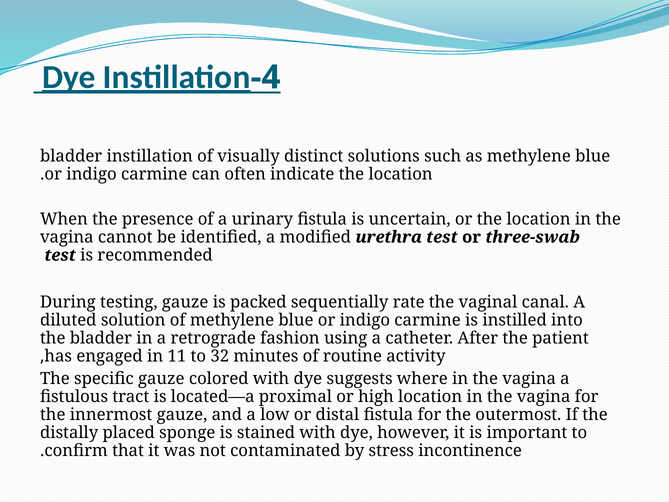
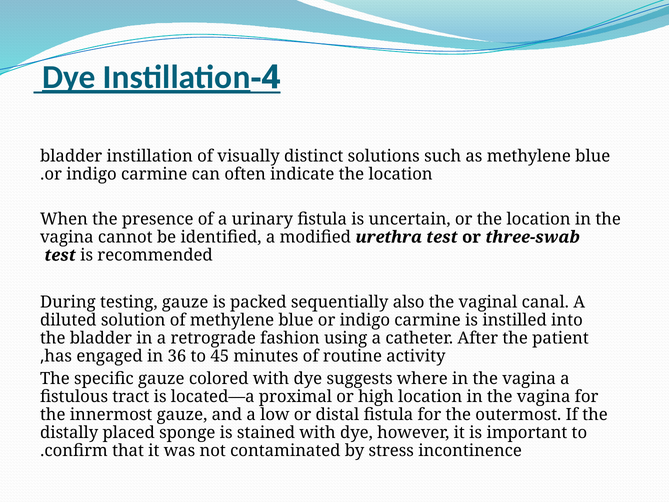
rate: rate -> also
11: 11 -> 36
32: 32 -> 45
